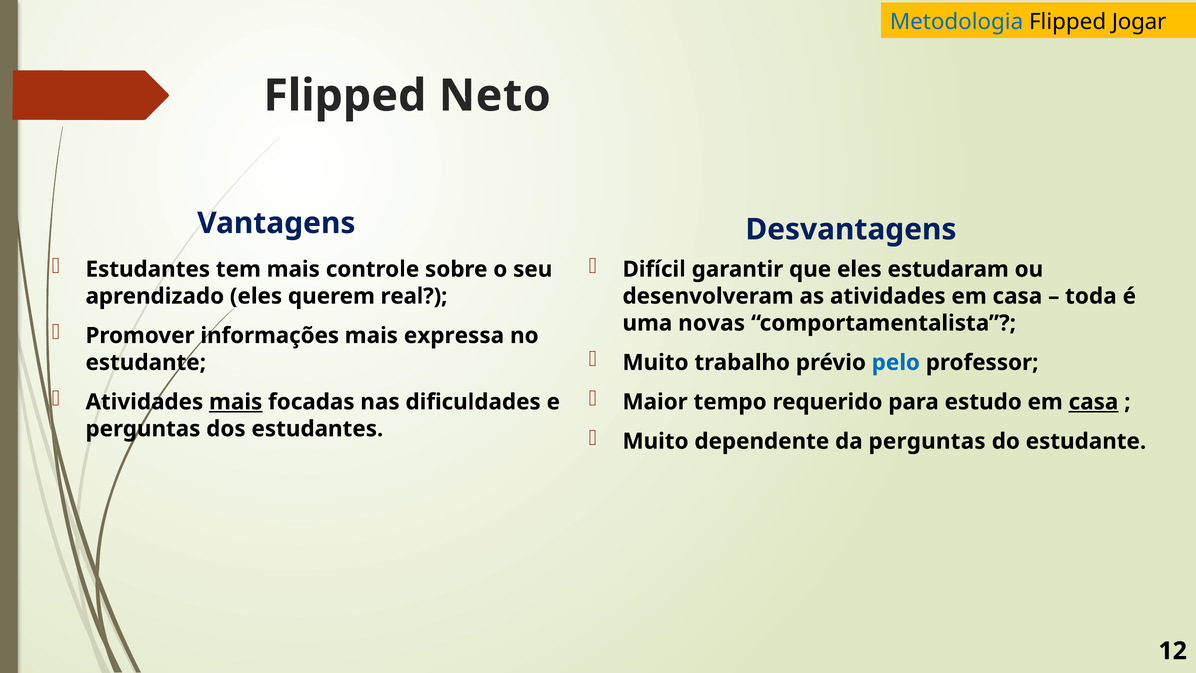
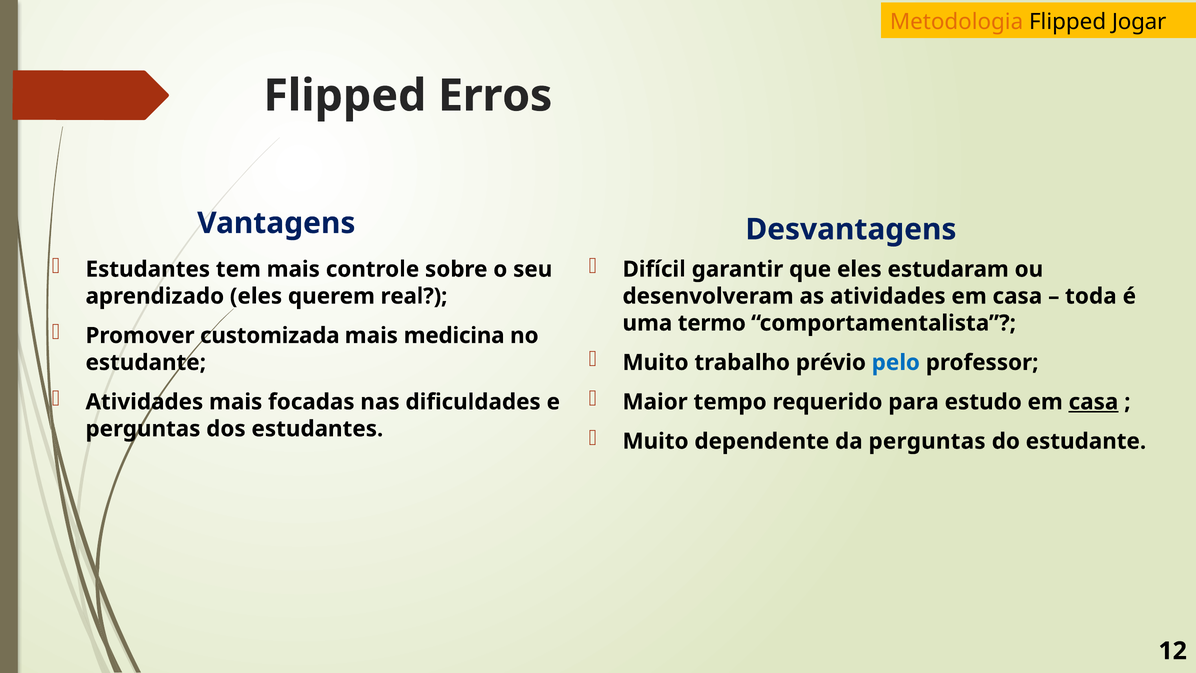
Metodologia colour: blue -> orange
Neto: Neto -> Erros
novas: novas -> termo
informações: informações -> customizada
expressa: expressa -> medicina
mais at (236, 402) underline: present -> none
